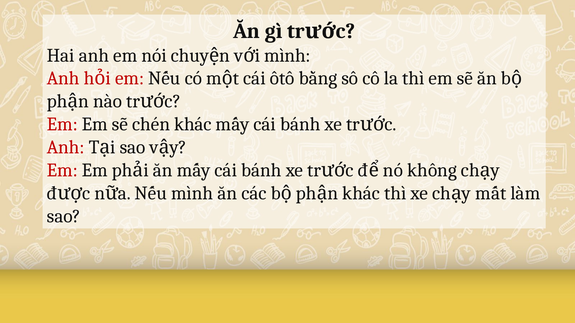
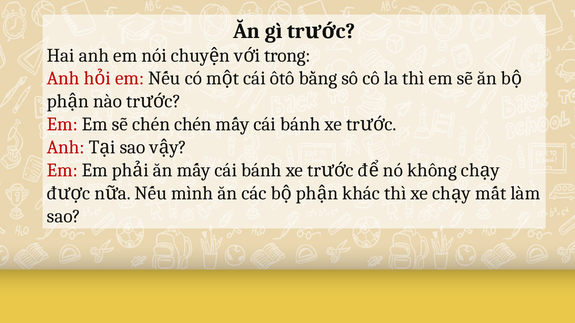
mình at (287, 55): mình -> trong
chén khác: khác -> chén
